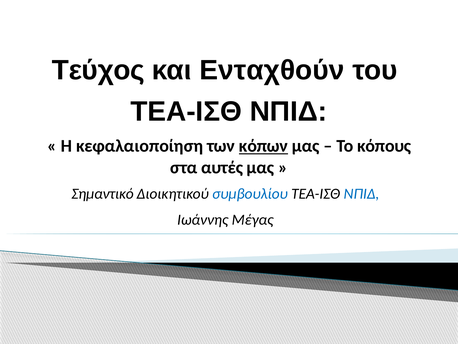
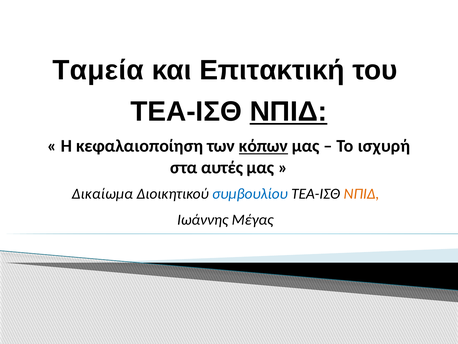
Τεύχος: Τεύχος -> Ταμεία
Ενταχθούν: Ενταχθούν -> Επιτακτική
ΝΠΙΔ at (289, 112) underline: none -> present
κόπους: κόπους -> ισχυρή
Σημαντικό: Σημαντικό -> Δικαίωμα
ΝΠΙΔ at (362, 193) colour: blue -> orange
